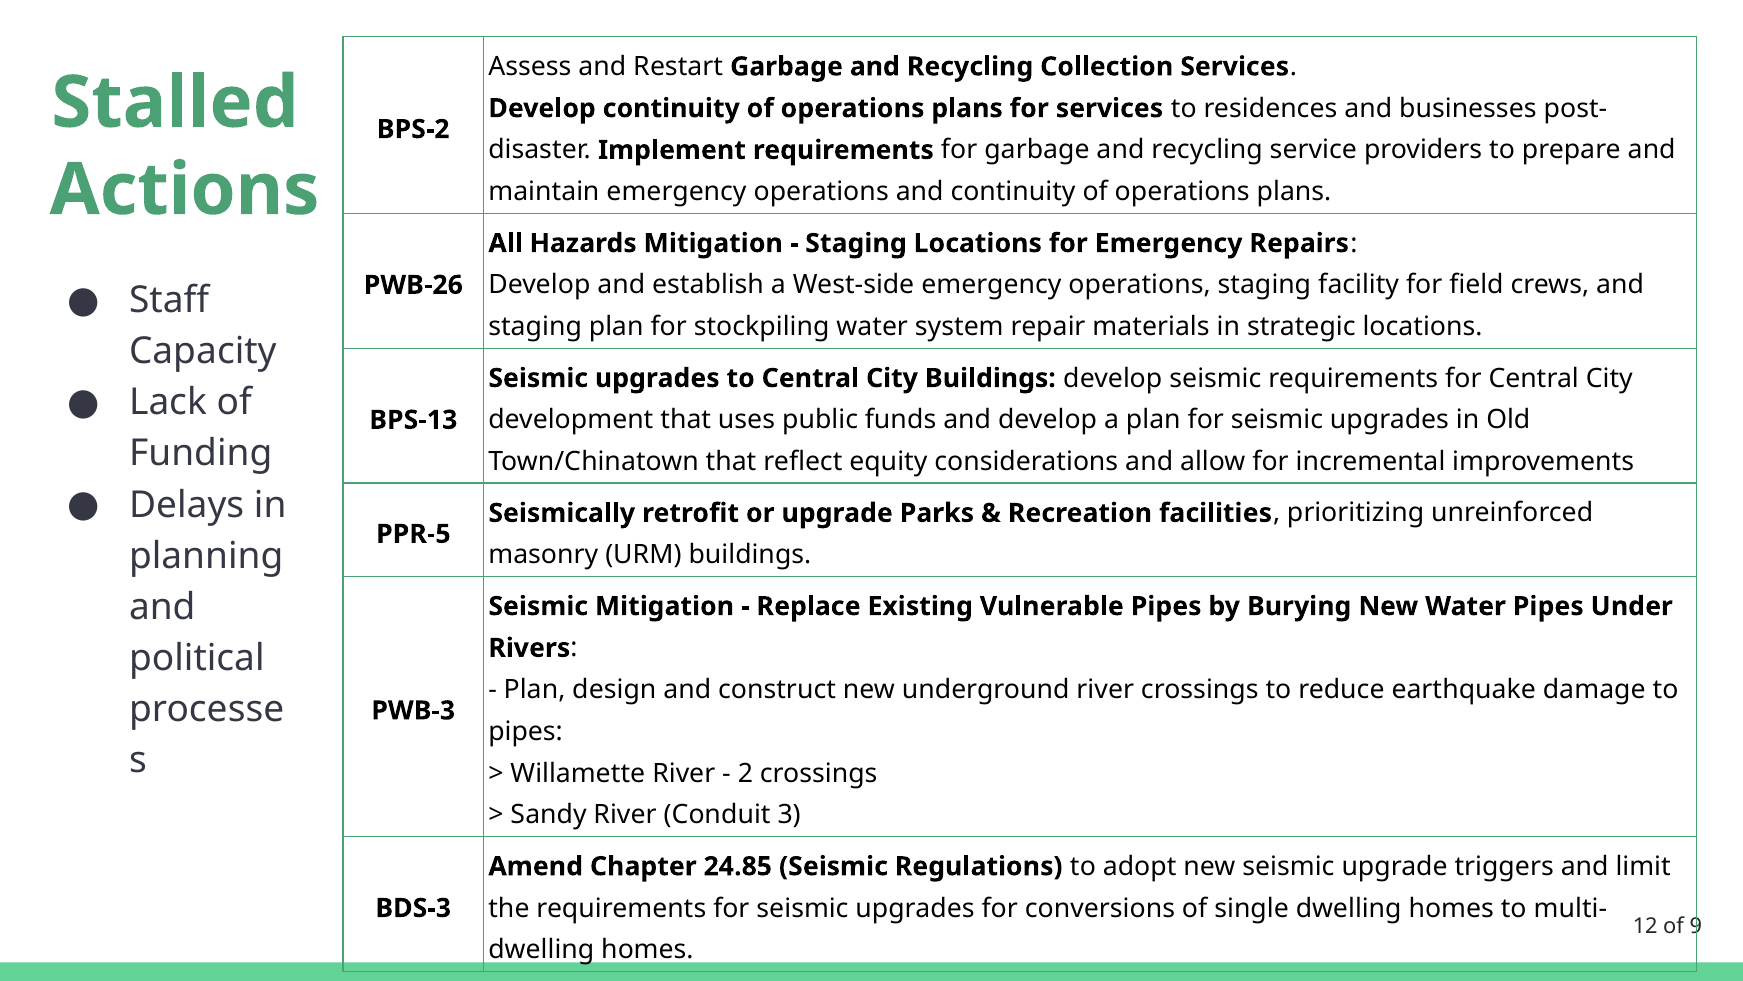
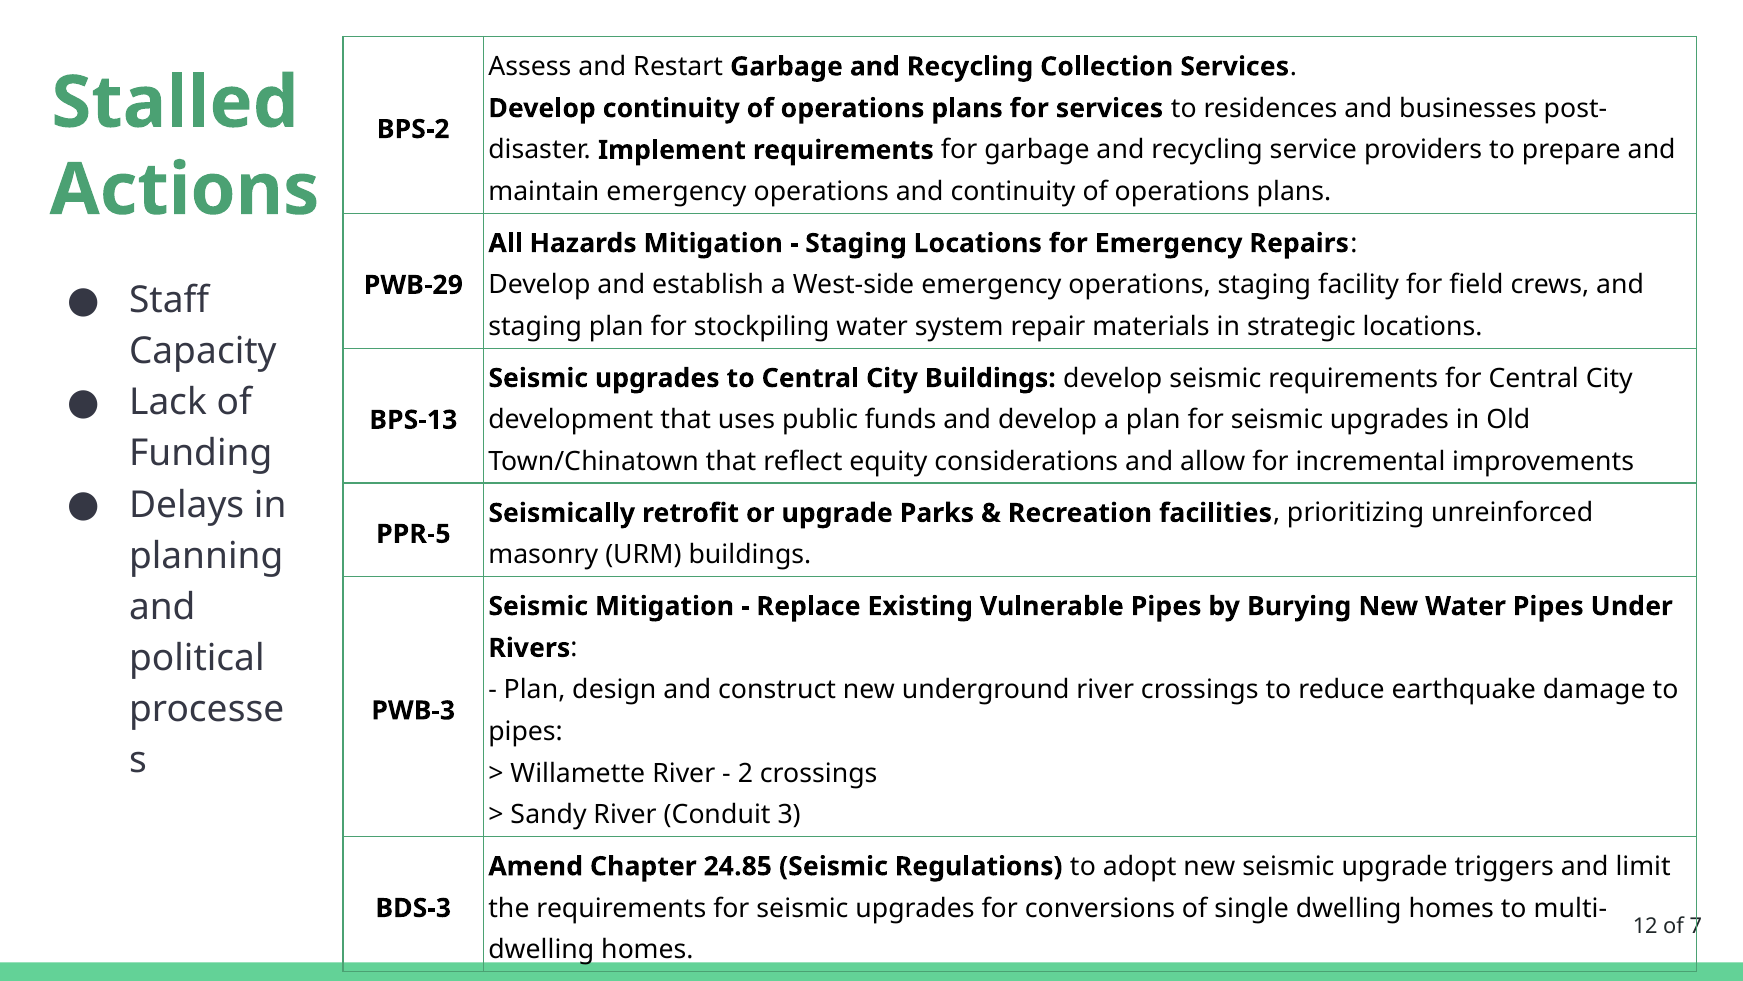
PWB-26: PWB-26 -> PWB-29
9: 9 -> 7
